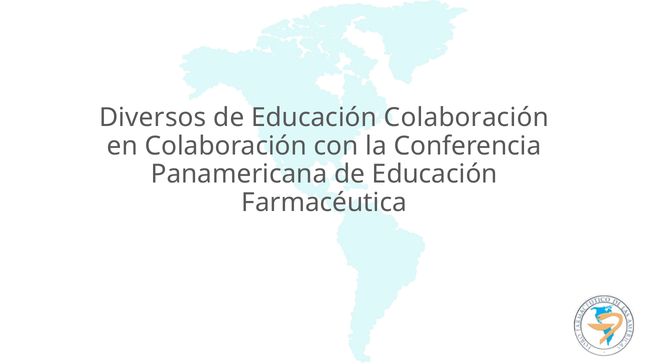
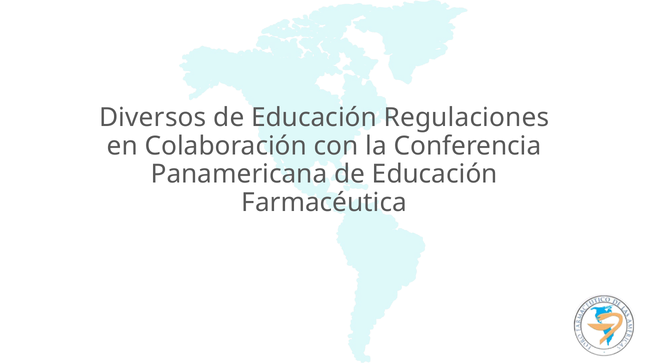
Educación Colaboración: Colaboración -> Regulaciones
